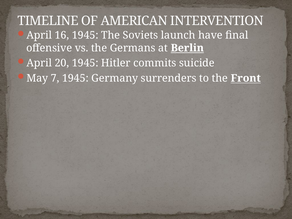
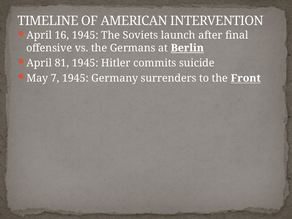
have: have -> after
20: 20 -> 81
